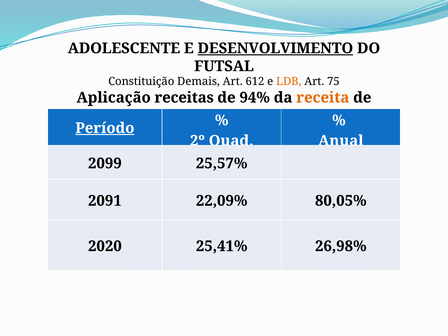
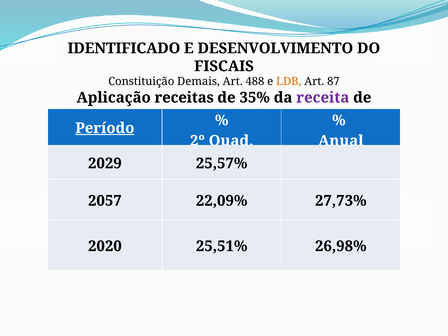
ADOLESCENTE: ADOLESCENTE -> IDENTIFICADO
DESENVOLVIMENTO underline: present -> none
FUTSAL: FUTSAL -> FISCAIS
612: 612 -> 488
75: 75 -> 87
94%: 94% -> 35%
receita colour: orange -> purple
2099: 2099 -> 2029
2091: 2091 -> 2057
80,05%: 80,05% -> 27,73%
25,41%: 25,41% -> 25,51%
